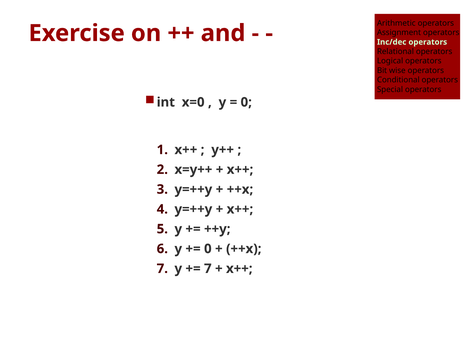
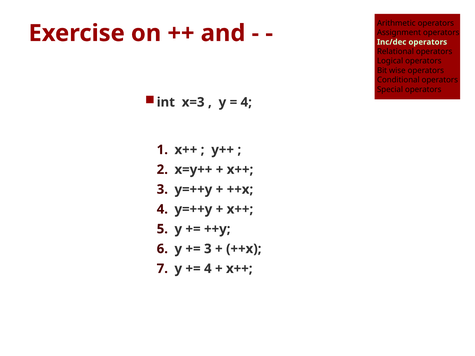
x=0: x=0 -> x=3
0 at (246, 102): 0 -> 4
0 at (208, 249): 0 -> 3
7 at (208, 269): 7 -> 4
